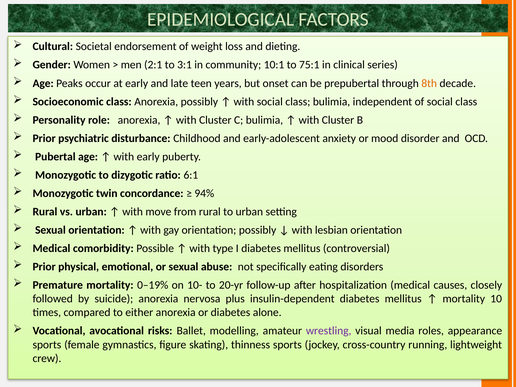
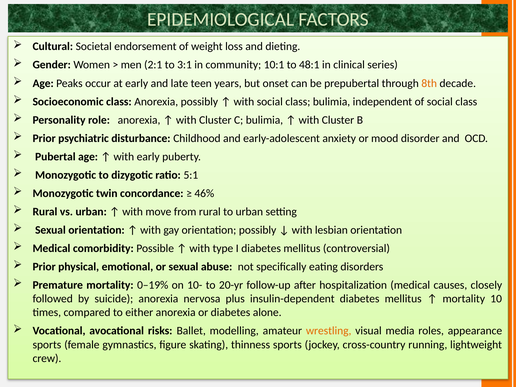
75:1: 75:1 -> 48:1
6:1: 6:1 -> 5:1
94%: 94% -> 46%
wrestling colour: purple -> orange
